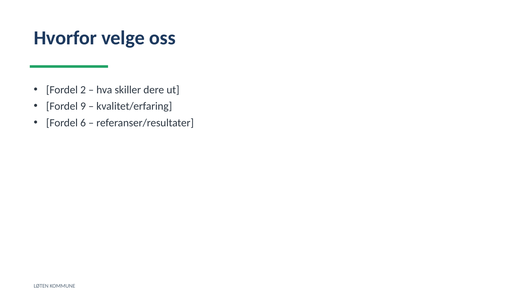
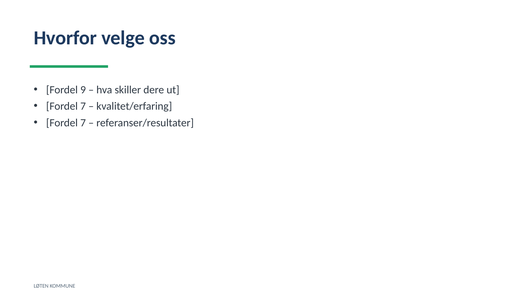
2: 2 -> 9
9 at (83, 106): 9 -> 7
6 at (83, 123): 6 -> 7
